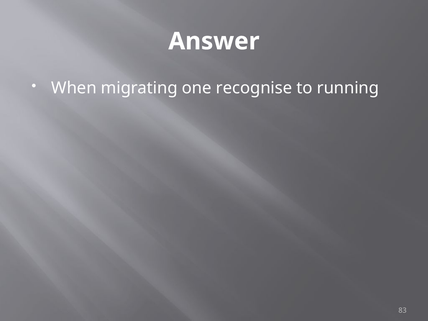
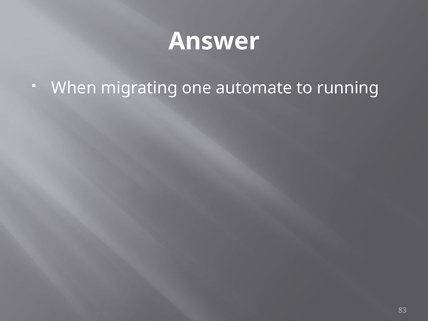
recognise: recognise -> automate
